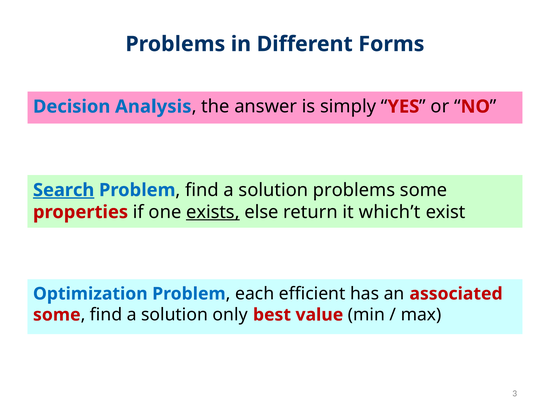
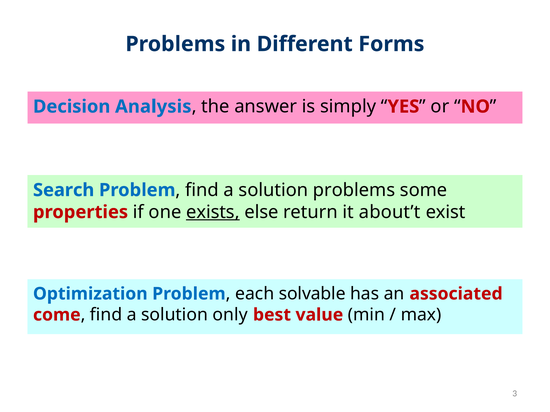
Search underline: present -> none
which’t: which’t -> about’t
efficient: efficient -> solvable
some at (57, 315): some -> come
